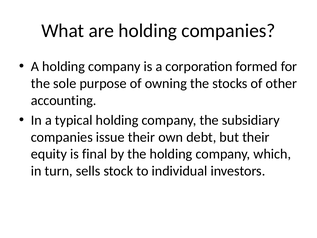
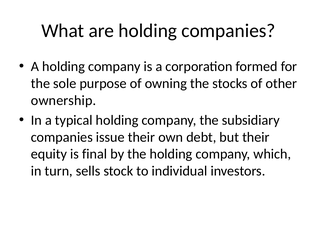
accounting: accounting -> ownership
